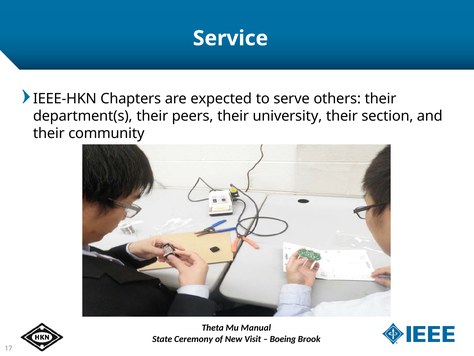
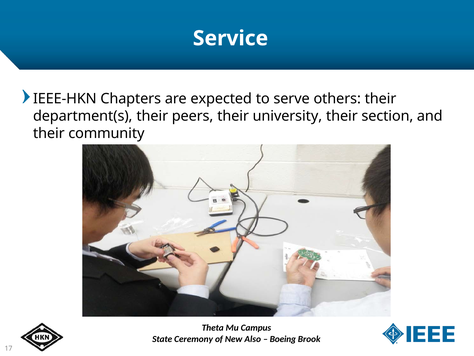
Manual: Manual -> Campus
Visit: Visit -> Also
